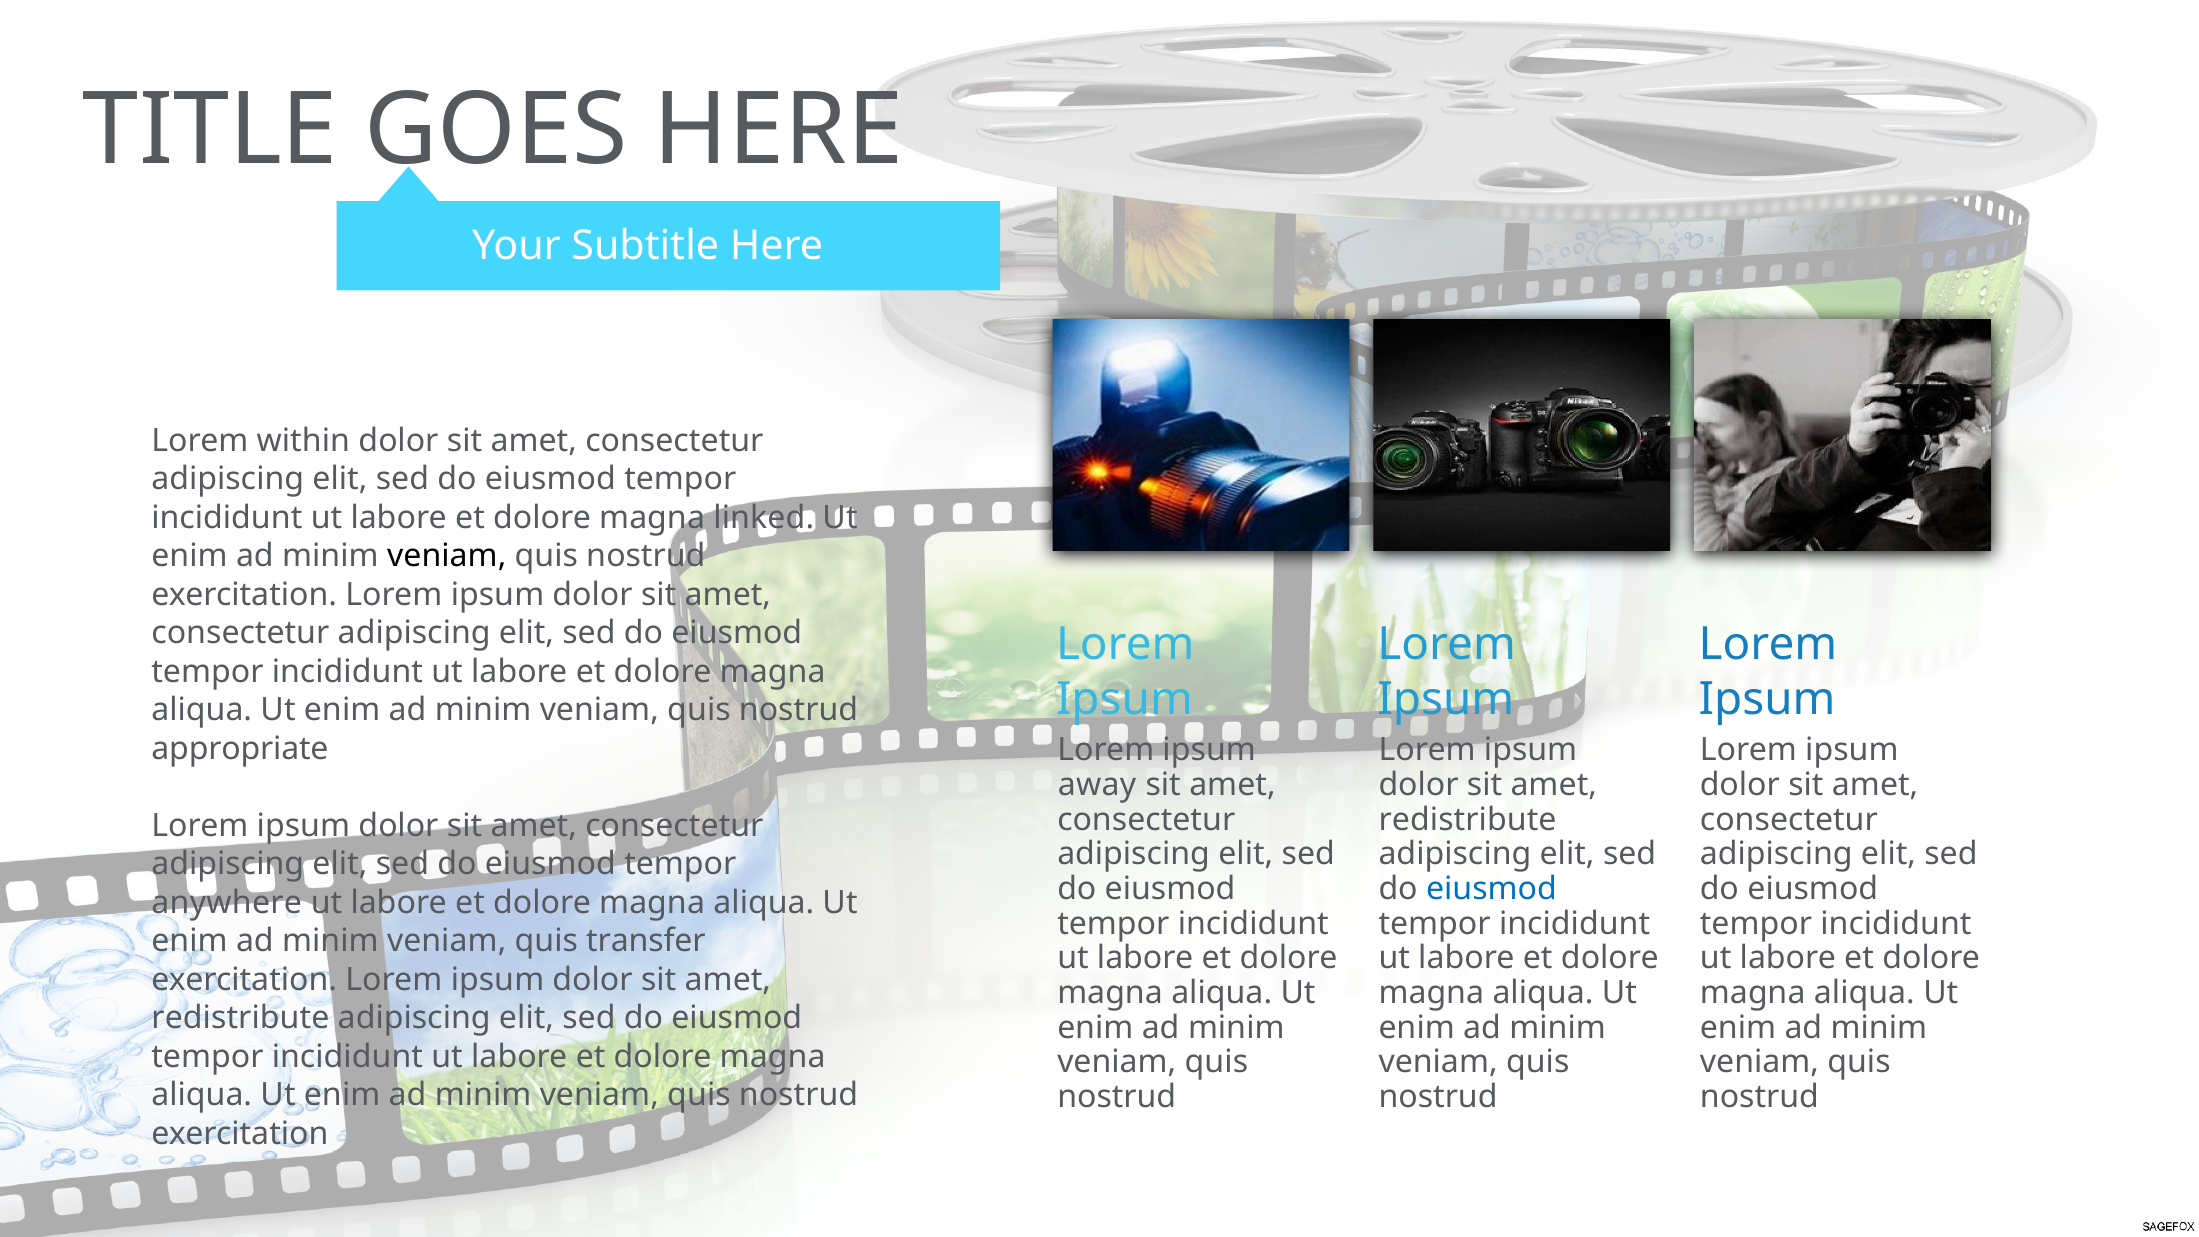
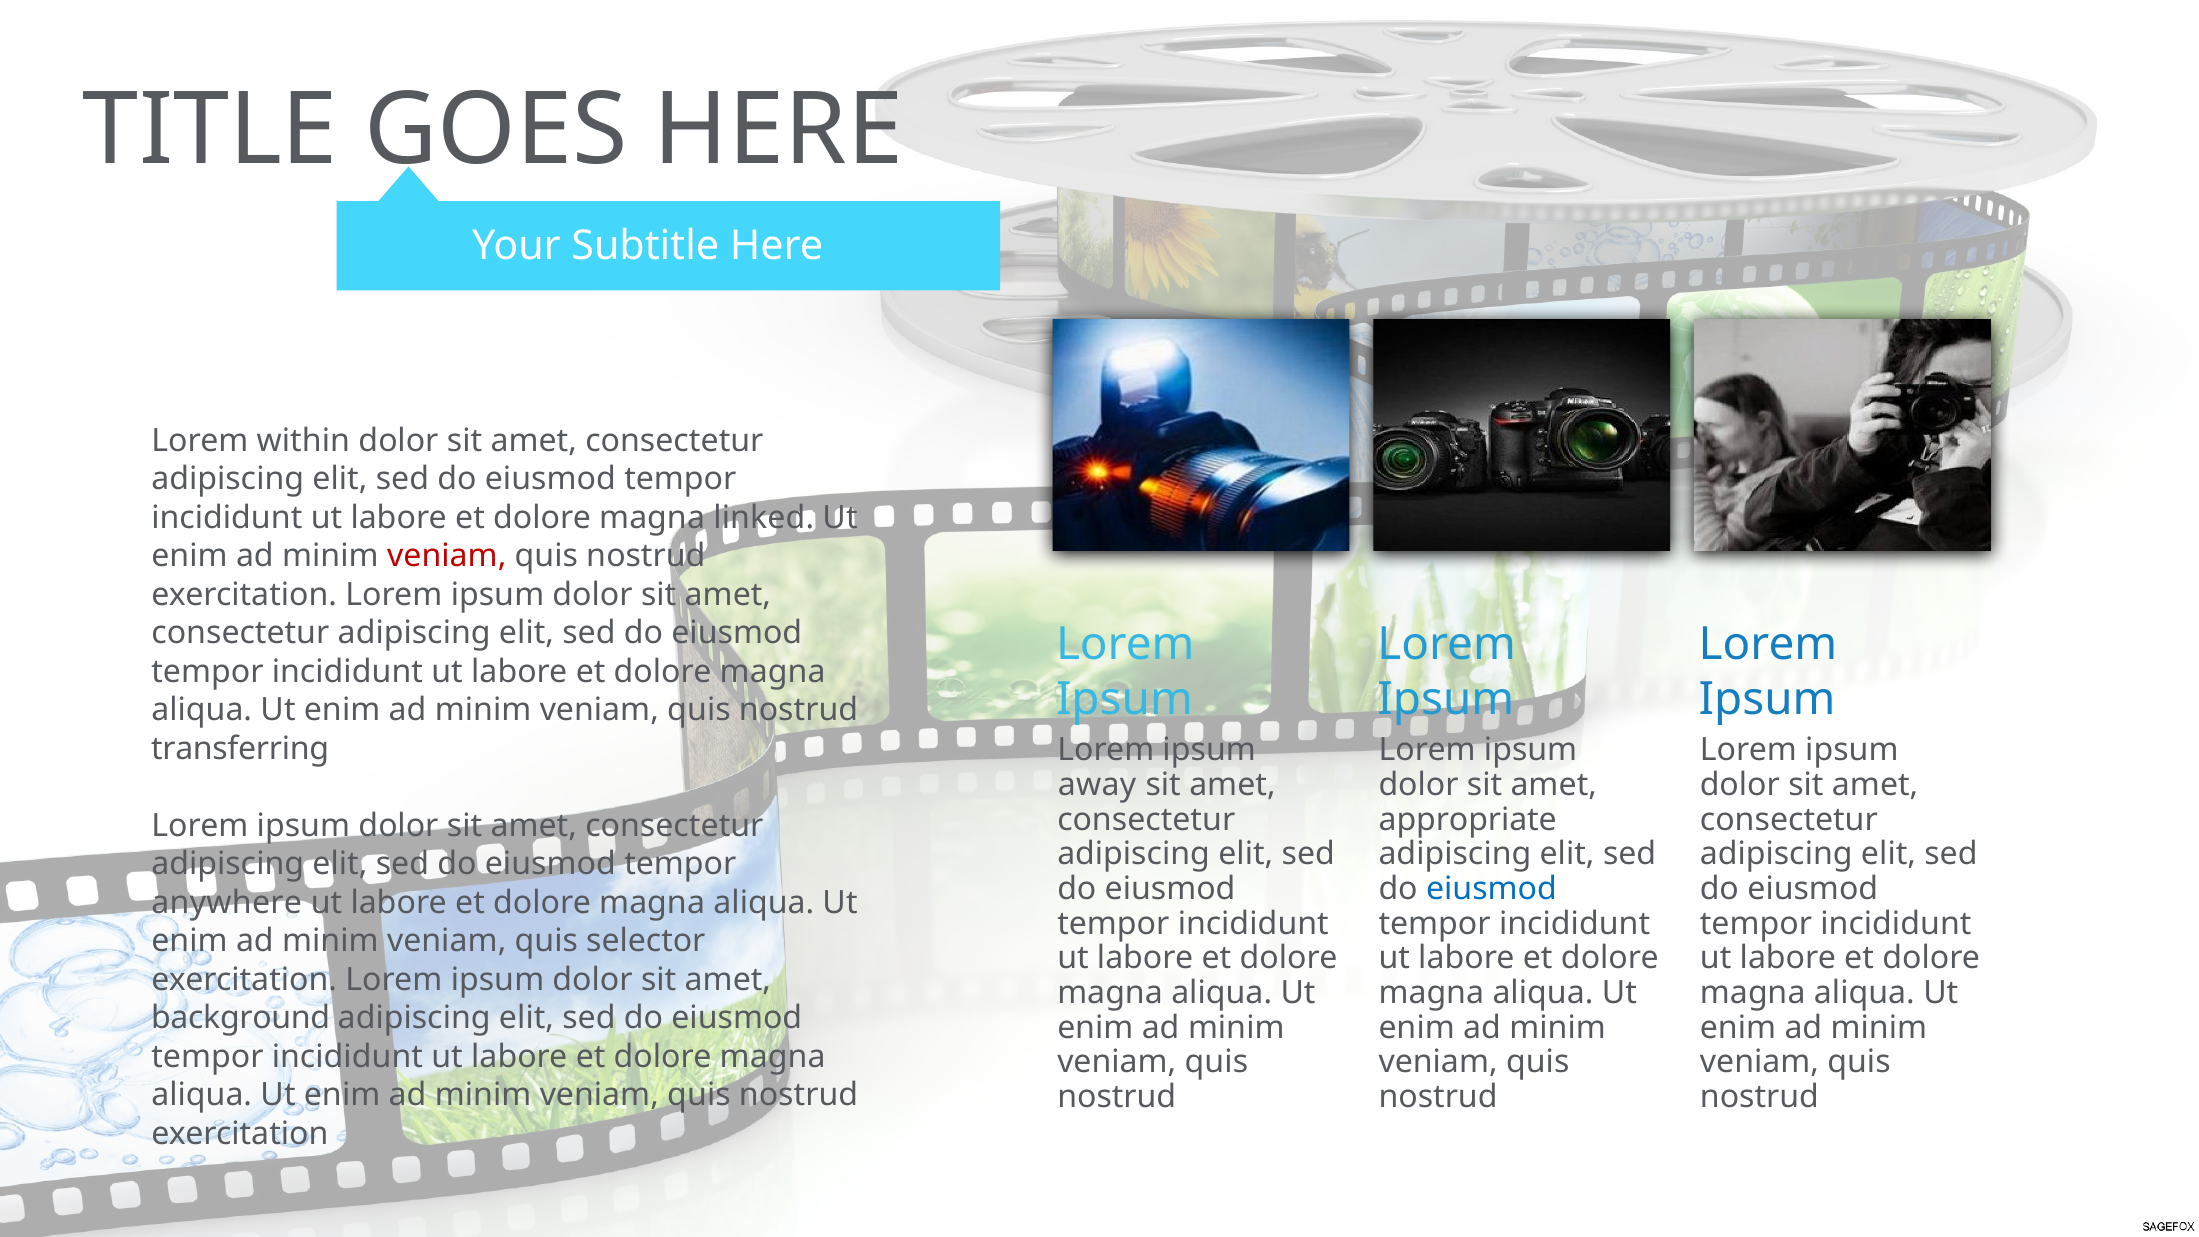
veniam at (447, 556) colour: black -> red
appropriate: appropriate -> transferring
redistribute at (1468, 820): redistribute -> appropriate
transfer: transfer -> selector
redistribute at (240, 1018): redistribute -> background
